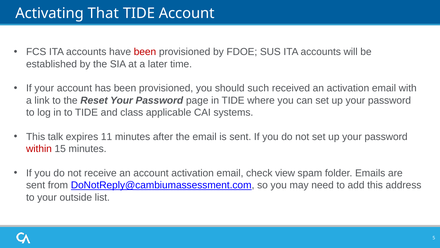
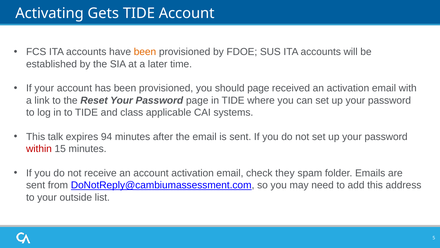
That: That -> Gets
been at (145, 52) colour: red -> orange
should such: such -> page
11: 11 -> 94
view: view -> they
